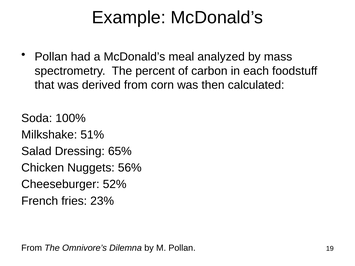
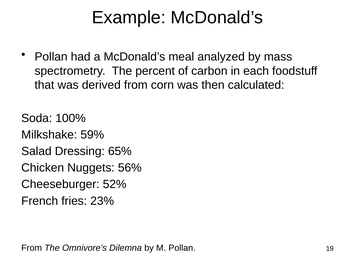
51%: 51% -> 59%
